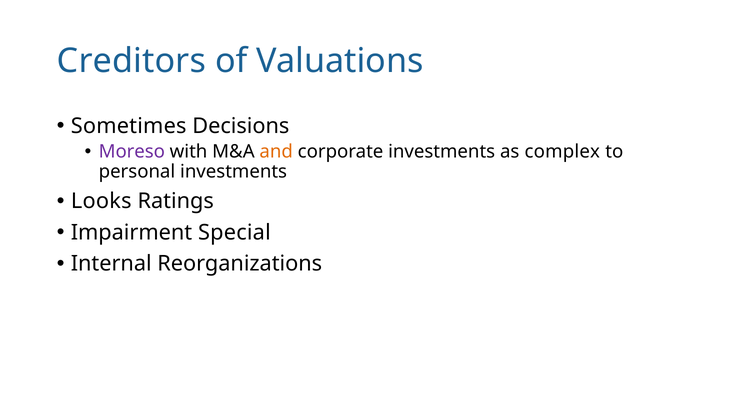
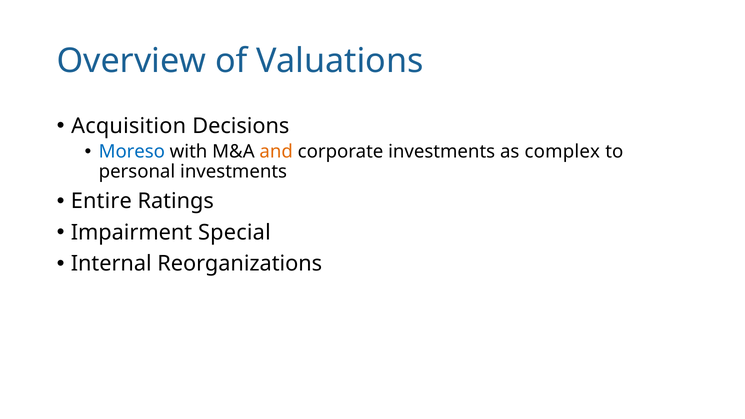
Creditors: Creditors -> Overview
Sometimes: Sometimes -> Acquisition
Moreso colour: purple -> blue
Looks: Looks -> Entire
